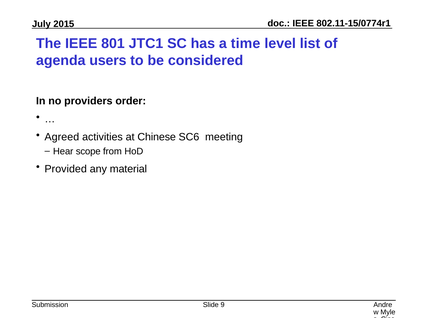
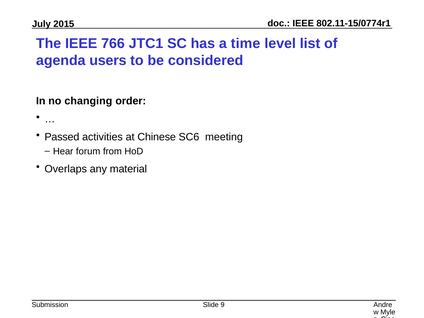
801: 801 -> 766
providers: providers -> changing
Agreed: Agreed -> Passed
scope: scope -> forum
Provided: Provided -> Overlaps
